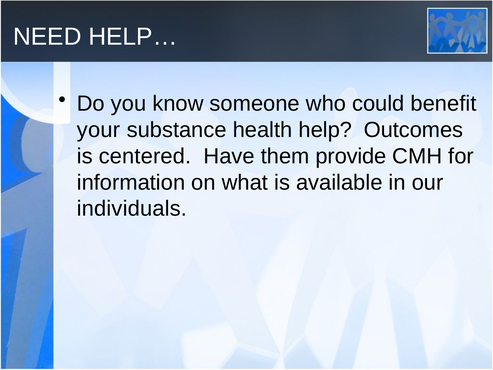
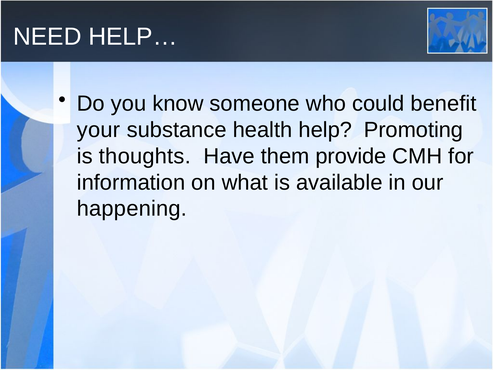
Outcomes: Outcomes -> Promoting
centered: centered -> thoughts
individuals: individuals -> happening
